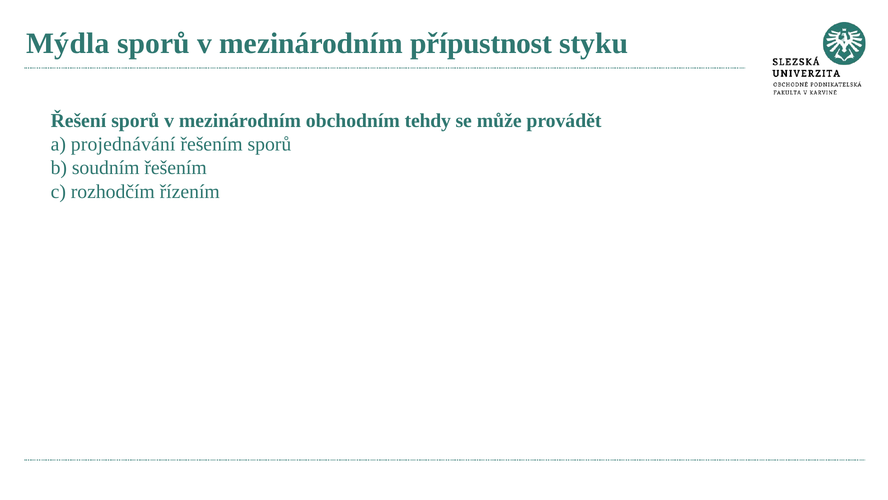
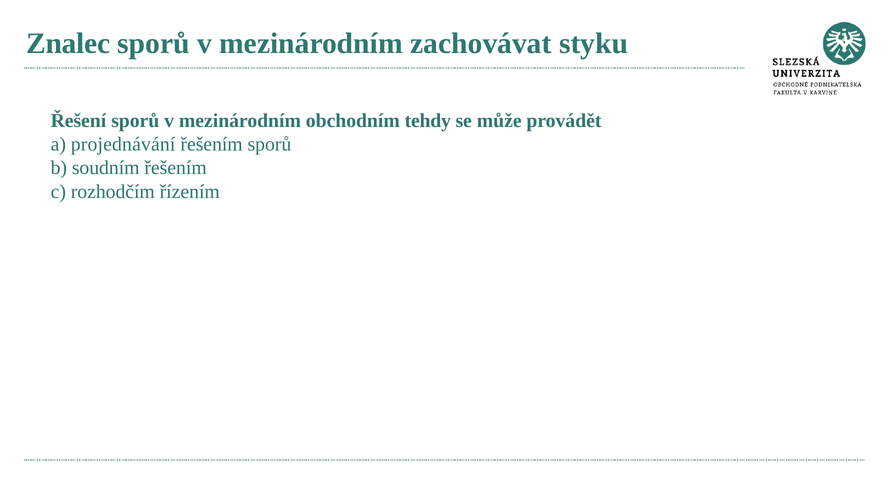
Mýdla: Mýdla -> Znalec
přípustnost: přípustnost -> zachovávat
